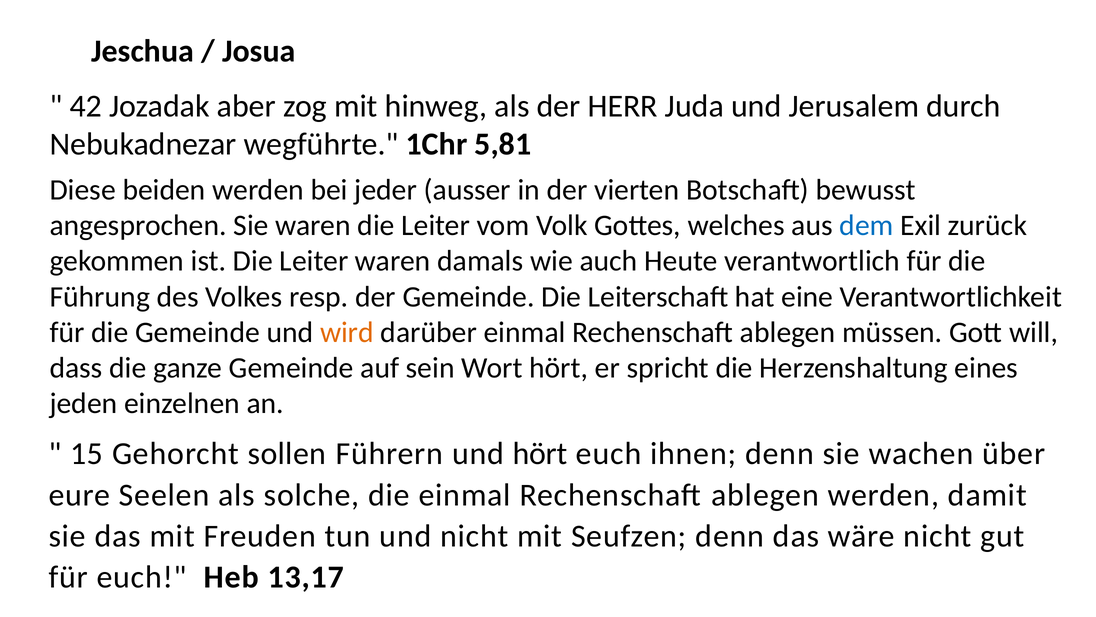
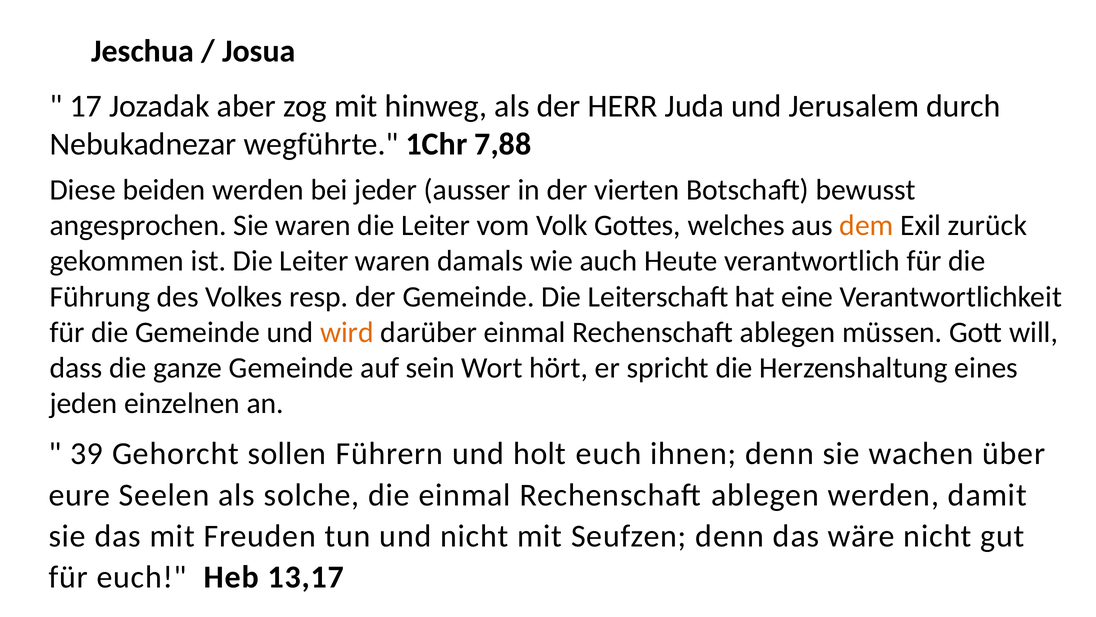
42: 42 -> 17
5,81: 5,81 -> 7,88
dem colour: blue -> orange
15: 15 -> 39
und hört: hört -> holt
